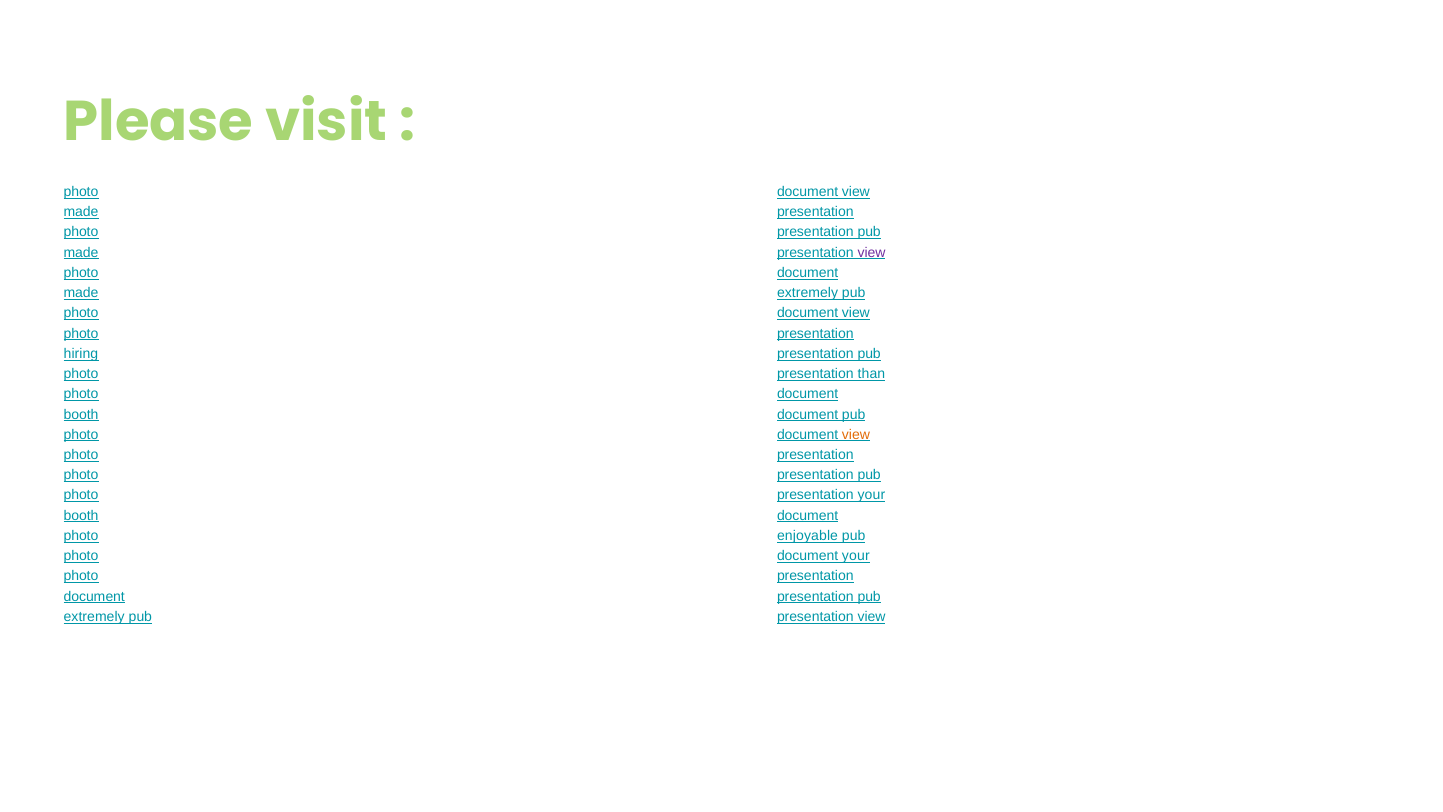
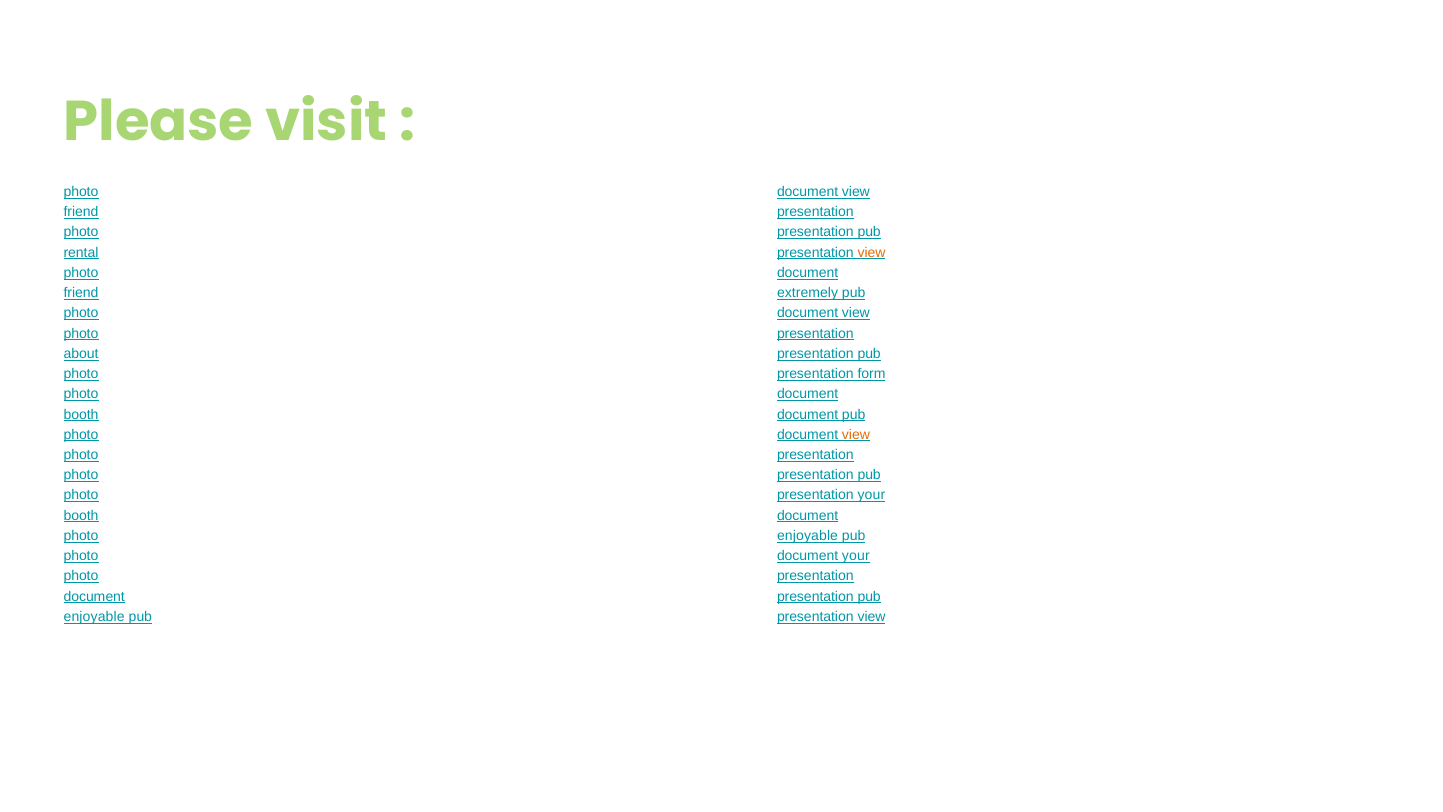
made at (81, 212): made -> friend
made at (81, 252): made -> rental
view at (872, 252) colour: purple -> orange
made at (81, 293): made -> friend
hiring: hiring -> about
than: than -> form
extremely at (94, 616): extremely -> enjoyable
